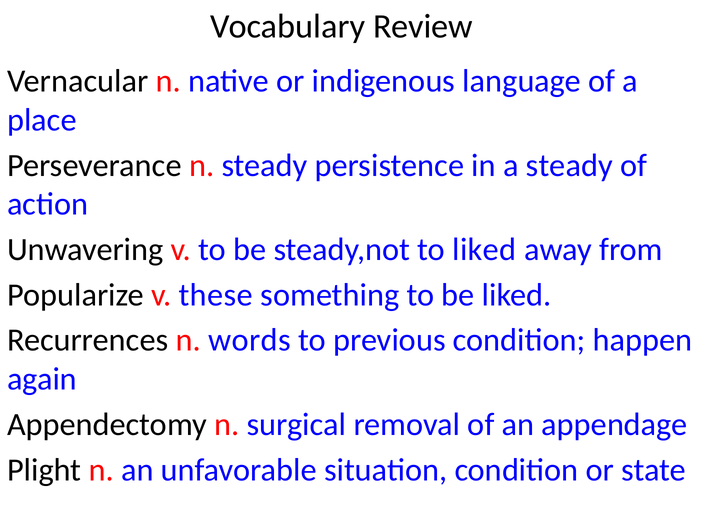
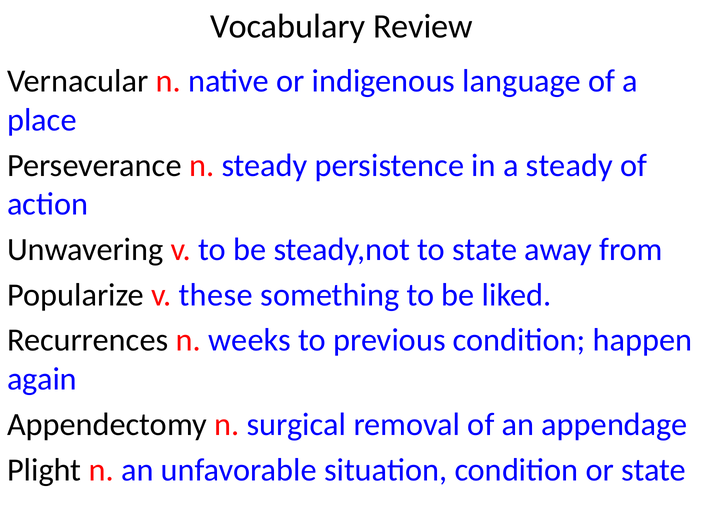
to liked: liked -> state
words: words -> weeks
